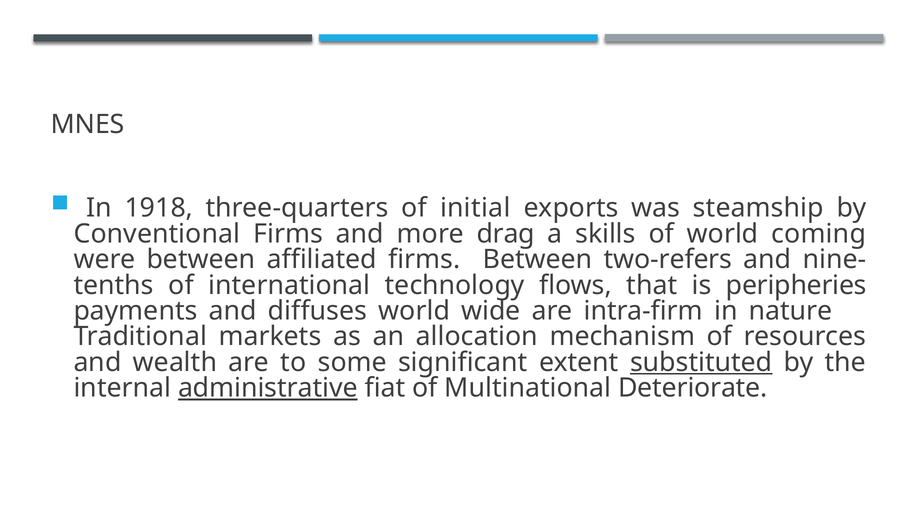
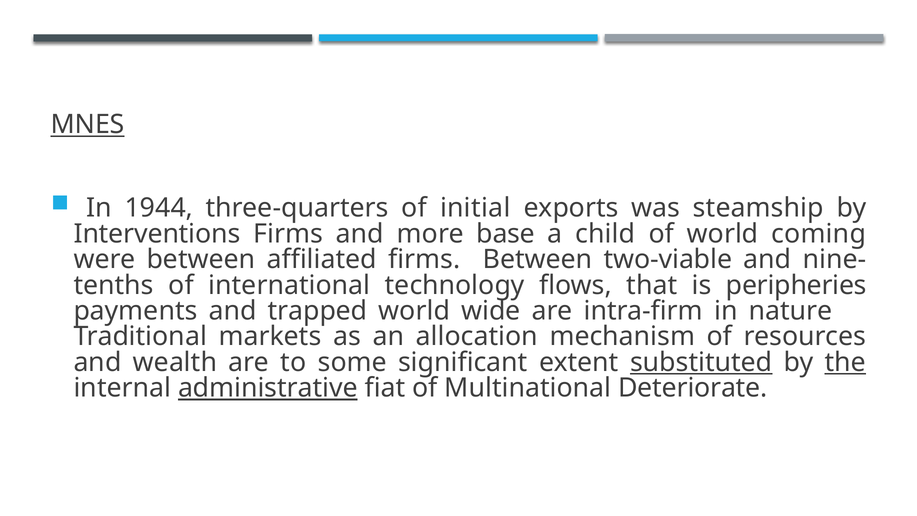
MNES underline: none -> present
1918: 1918 -> 1944
Conventional: Conventional -> Interventions
drag: drag -> base
skills: skills -> child
two-refers: two-refers -> two-viable
diffuses: diffuses -> trapped
the underline: none -> present
